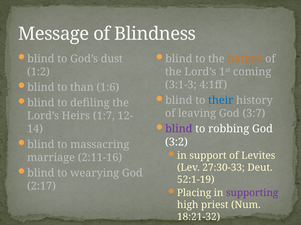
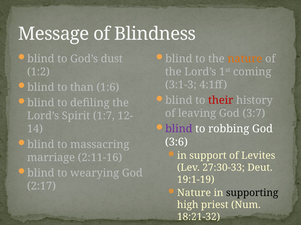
their colour: blue -> red
Heirs: Heirs -> Spirit
3:2: 3:2 -> 3:6
52:1-19: 52:1-19 -> 19:1-19
Placing at (194, 194): Placing -> Nature
supporting colour: purple -> black
